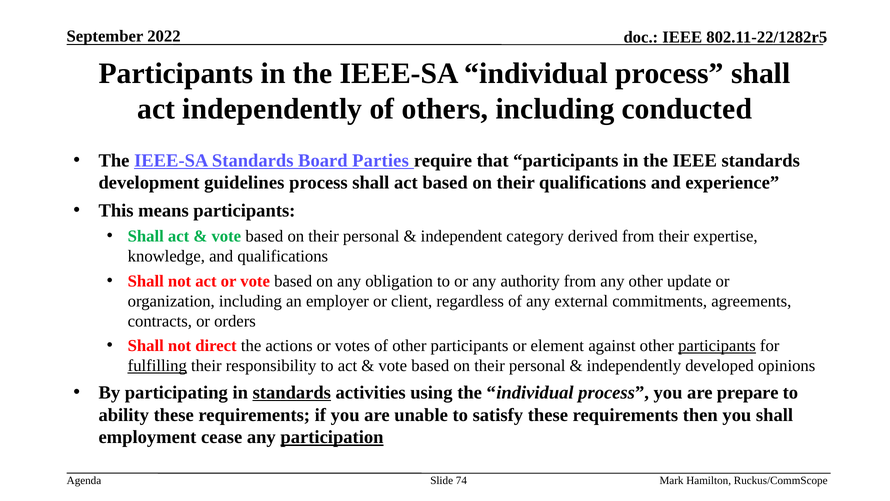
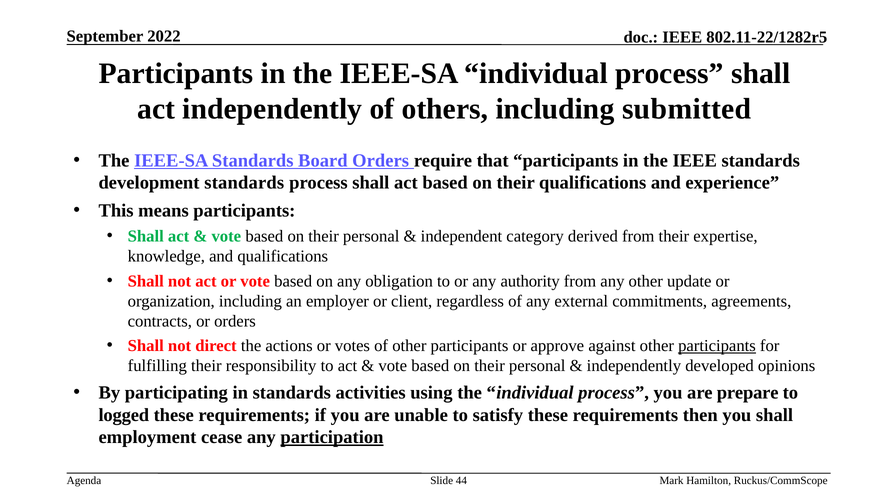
conducted: conducted -> submitted
Board Parties: Parties -> Orders
development guidelines: guidelines -> standards
element: element -> approve
fulfilling underline: present -> none
standards at (292, 392) underline: present -> none
ability: ability -> logged
74: 74 -> 44
